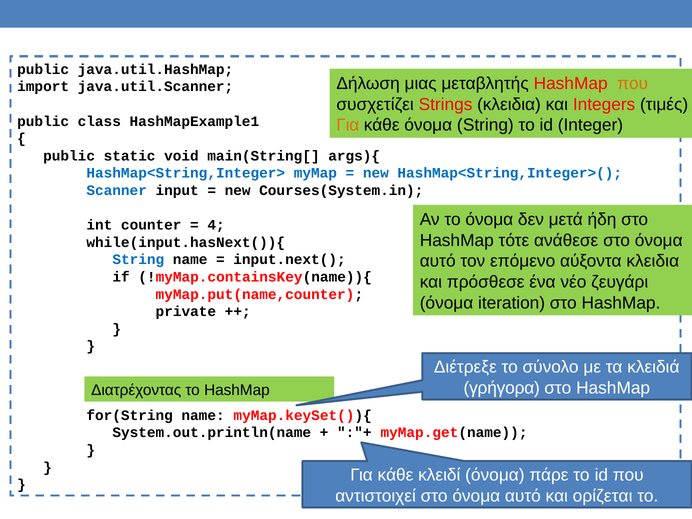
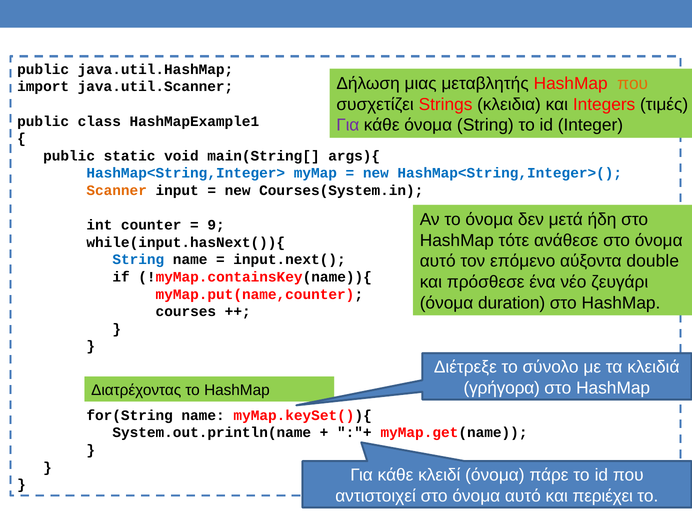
Για at (348, 125) colour: orange -> purple
Scanner colour: blue -> orange
4: 4 -> 9
αύξοντα κλειδια: κλειδια -> double
iteration: iteration -> duration
private: private -> courses
ορίζεται: ορίζεται -> περιέχει
